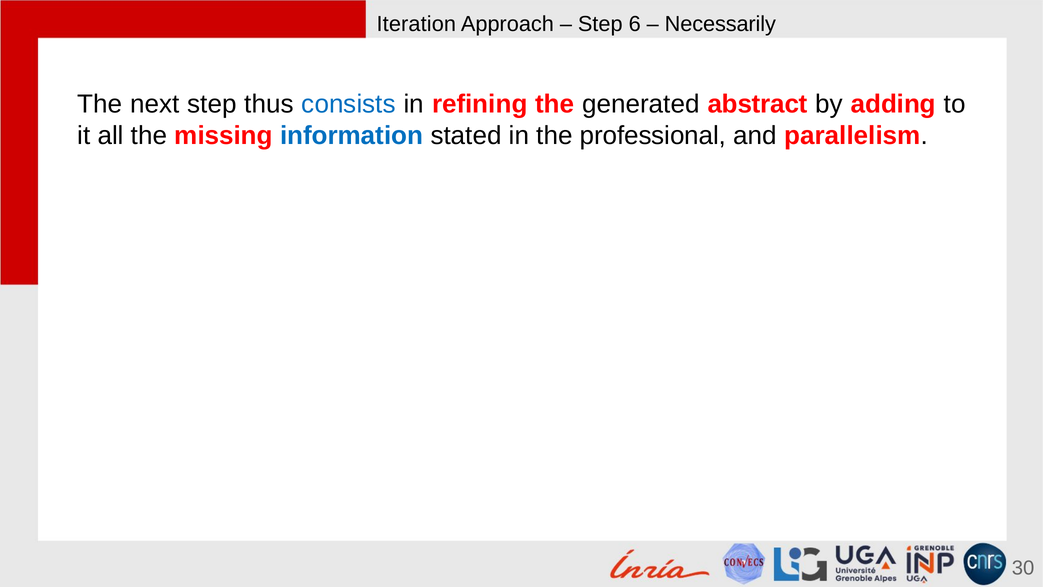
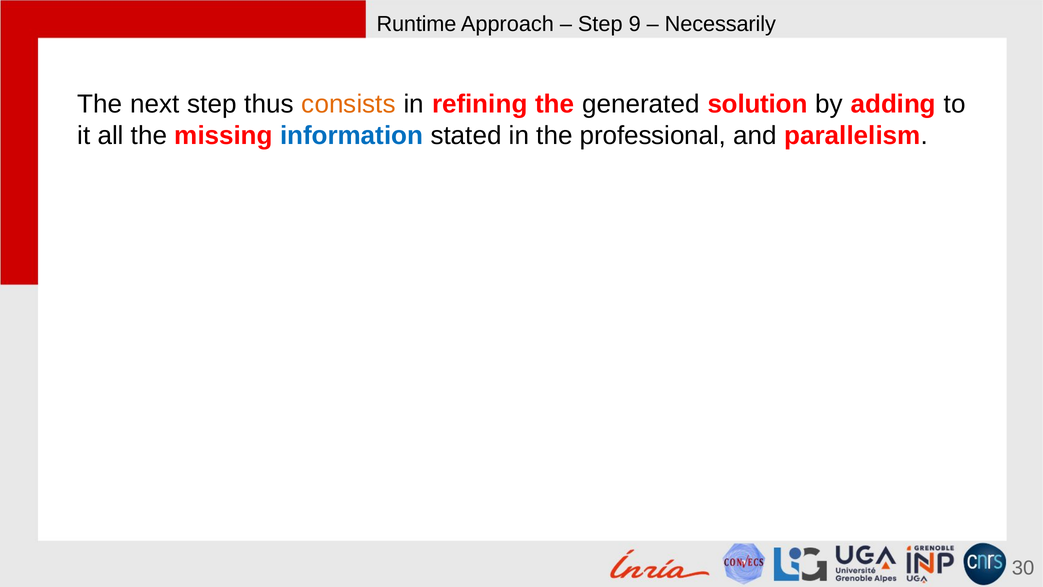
Iteration: Iteration -> Runtime
6: 6 -> 9
consists colour: blue -> orange
abstract: abstract -> solution
